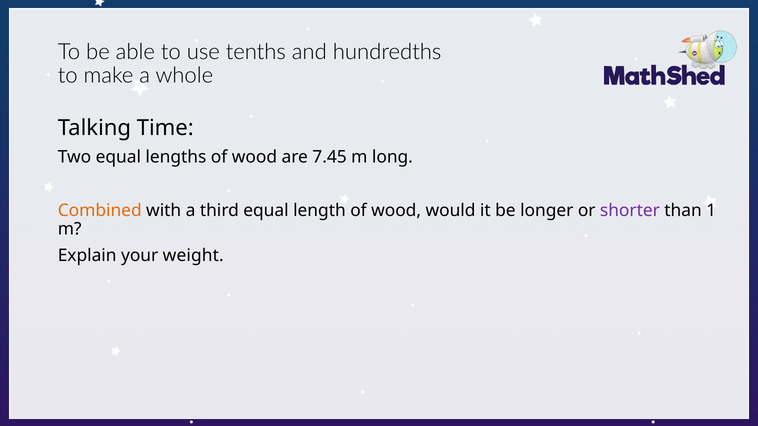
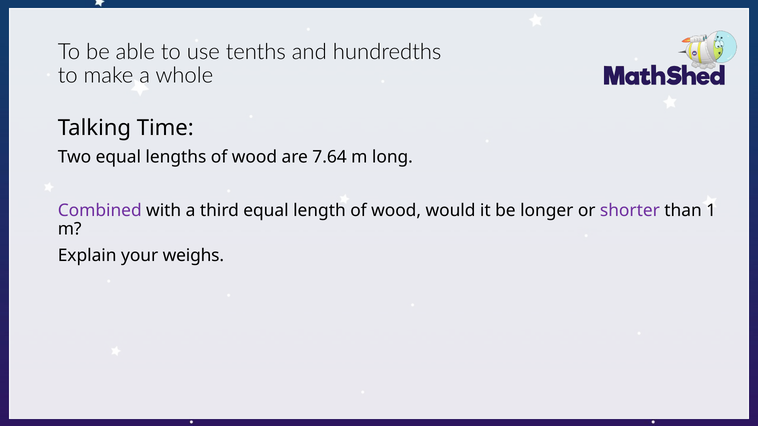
7.45: 7.45 -> 7.64
Combined colour: orange -> purple
weight: weight -> weighs
